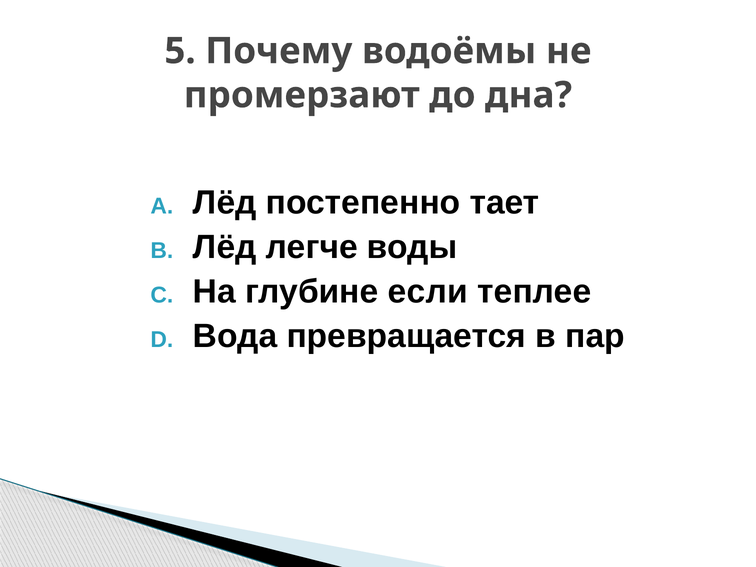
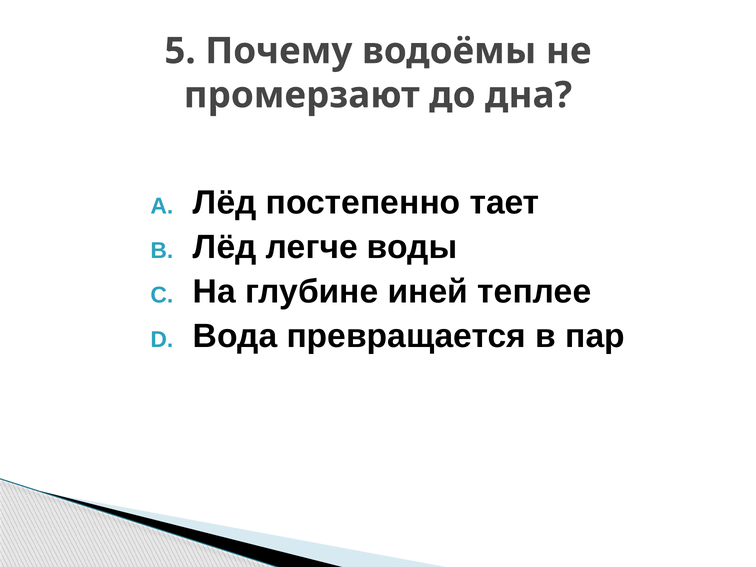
если: если -> иней
